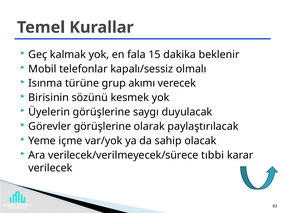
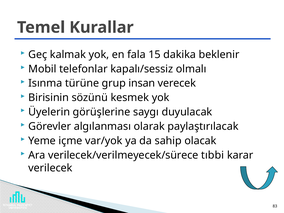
akımı: akımı -> insan
Görevler görüşlerine: görüşlerine -> algılanması
